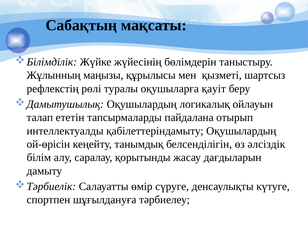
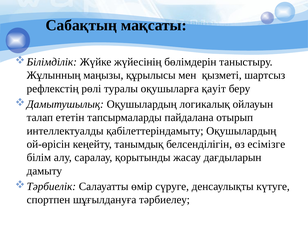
әлсіздік: әлсіздік -> есімізге
